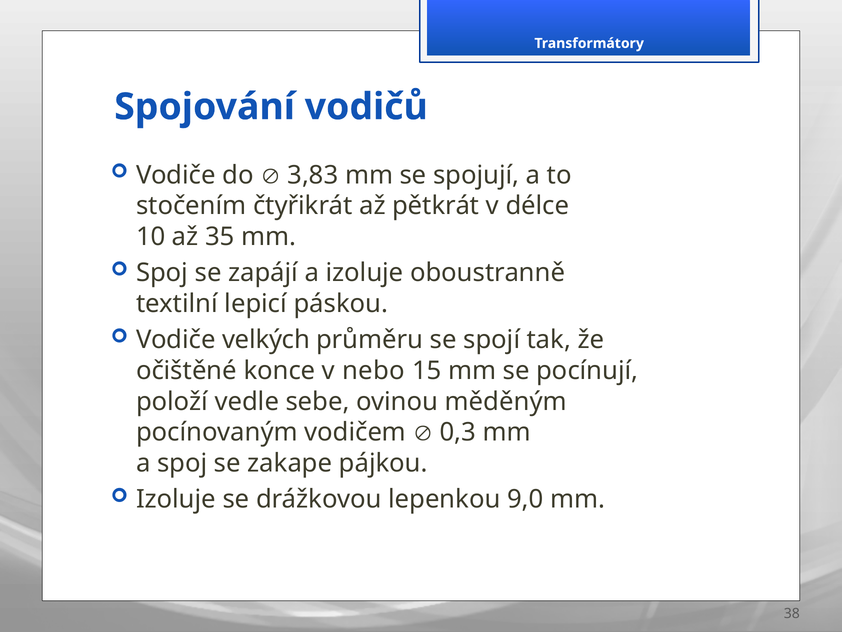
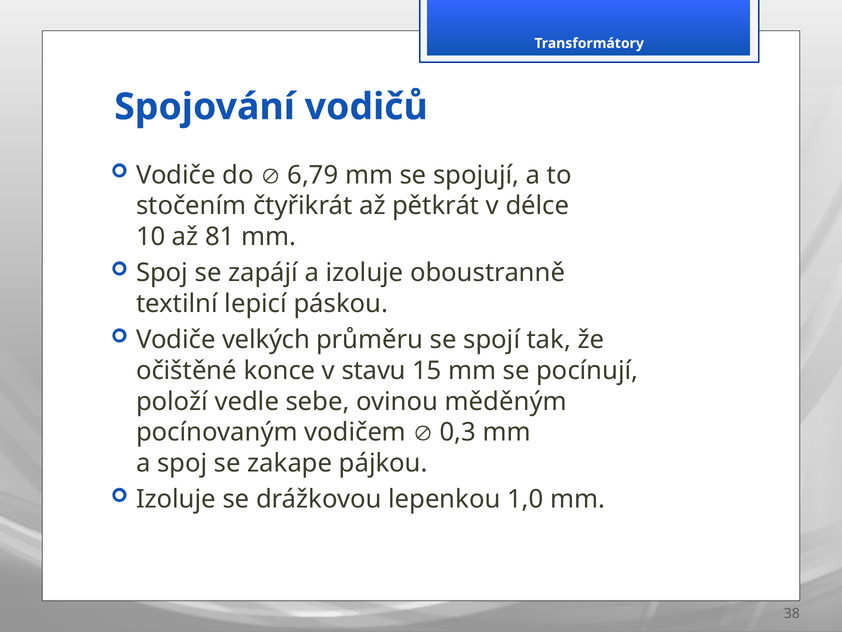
3,83: 3,83 -> 6,79
35: 35 -> 81
nebo: nebo -> stavu
9,0: 9,0 -> 1,0
